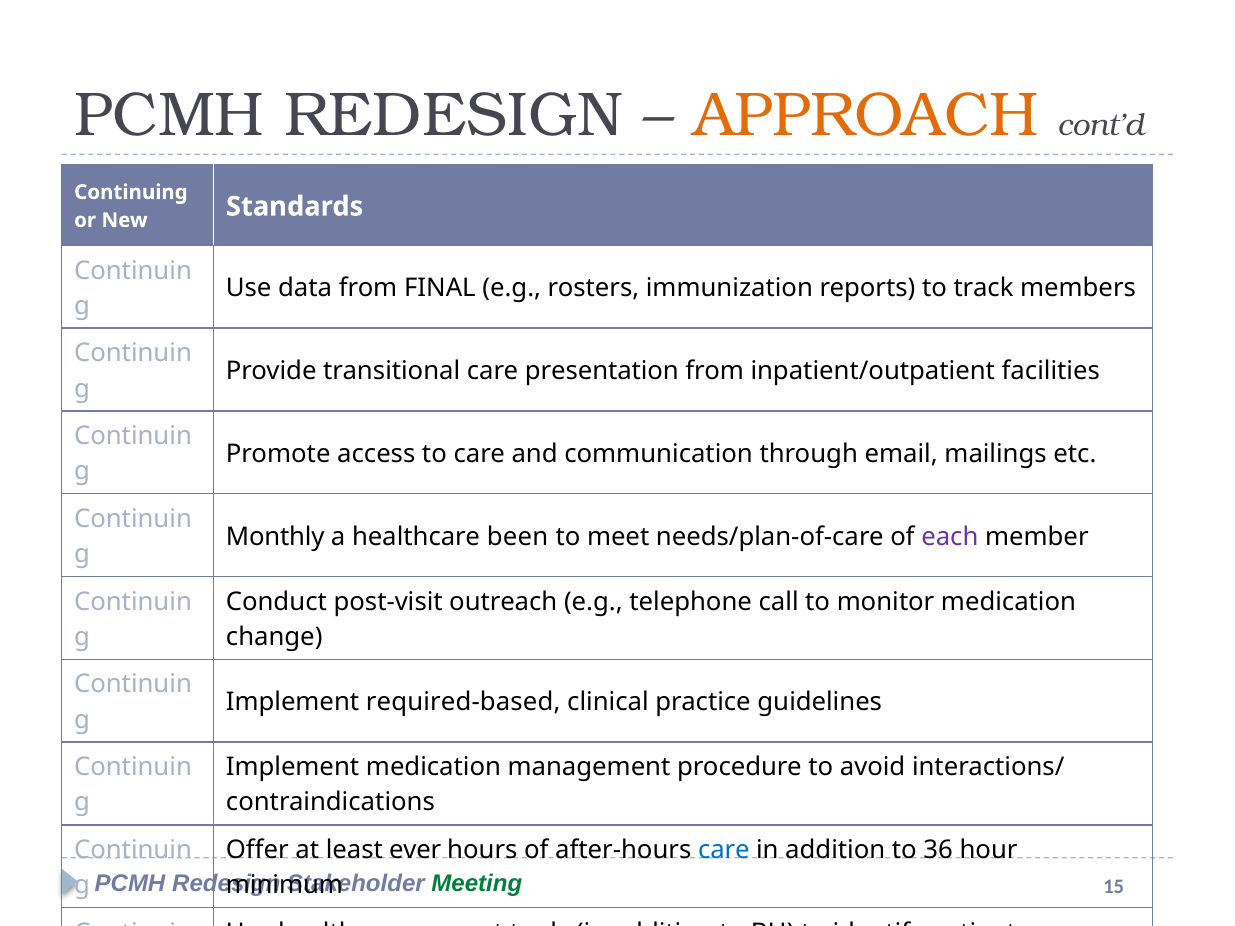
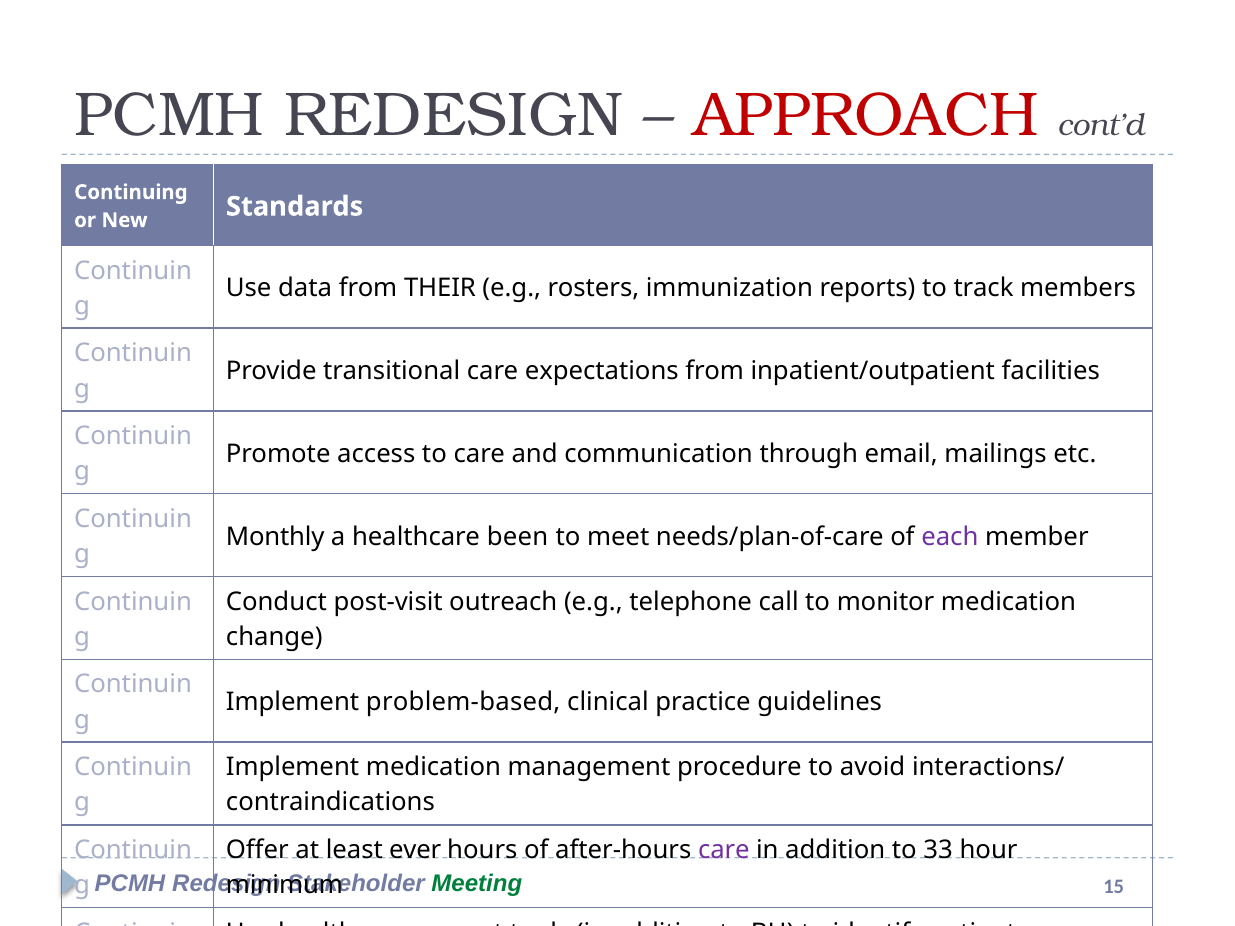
APPROACH colour: orange -> red
FINAL: FINAL -> THEIR
presentation: presentation -> expectations
required-based: required-based -> problem-based
care at (724, 850) colour: blue -> purple
36: 36 -> 33
